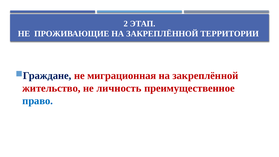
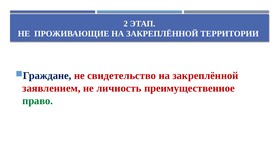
миграционная: миграционная -> свидетельство
жительство: жительство -> заявлением
право colour: blue -> green
